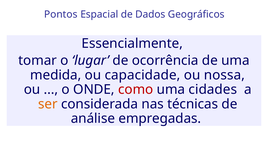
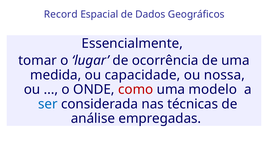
Pontos: Pontos -> Record
cidades: cidades -> modelo
ser colour: orange -> blue
